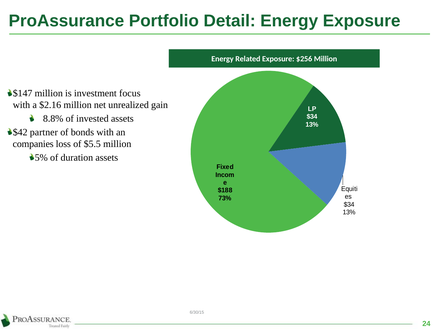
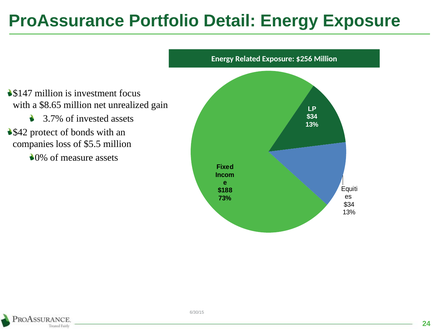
$2.16: $2.16 -> $8.65
8.8%: 8.8% -> 3.7%
partner: partner -> protect
5%: 5% -> 0%
duration: duration -> measure
